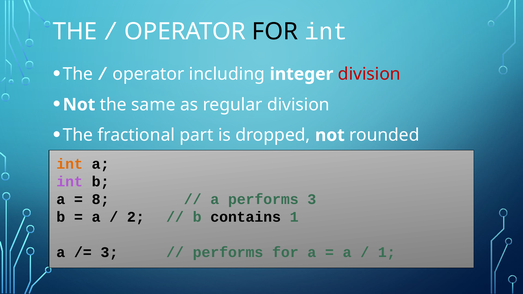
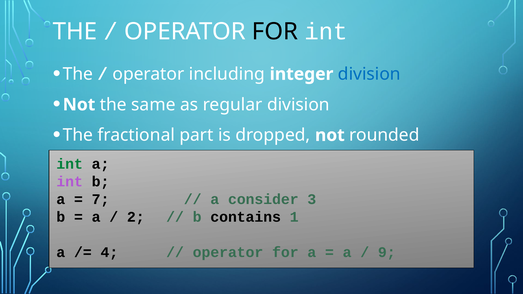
division at (369, 74) colour: red -> blue
int at (70, 164) colour: orange -> green
8: 8 -> 7
a performs: performs -> consider
3 at (109, 252): 3 -> 4
performs at (228, 252): performs -> operator
1 at (387, 252): 1 -> 9
